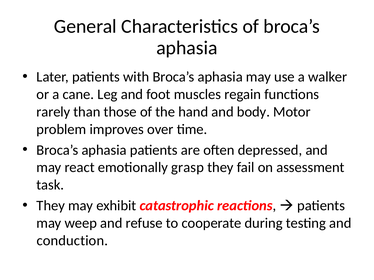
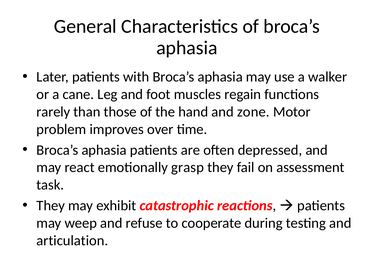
body: body -> zone
conduction: conduction -> articulation
